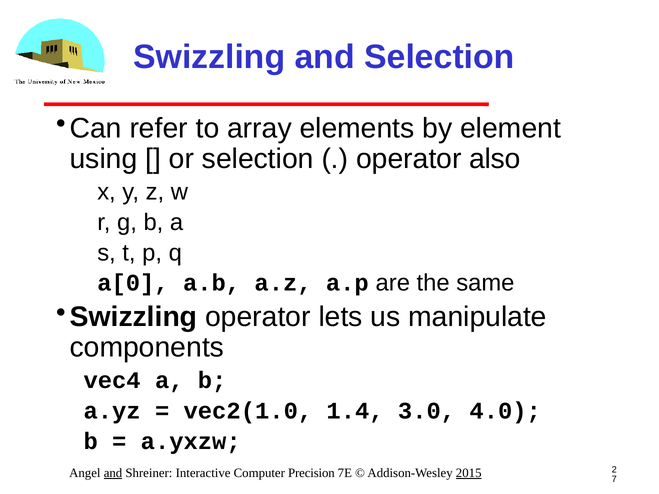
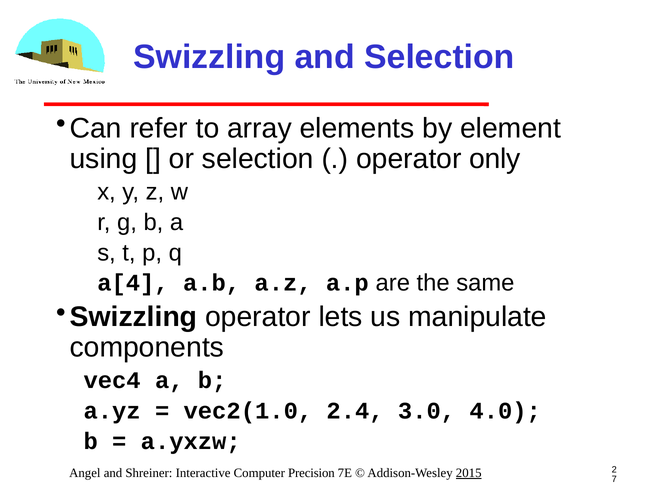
also: also -> only
a[0: a[0 -> a[4
1.4: 1.4 -> 2.4
and at (113, 473) underline: present -> none
